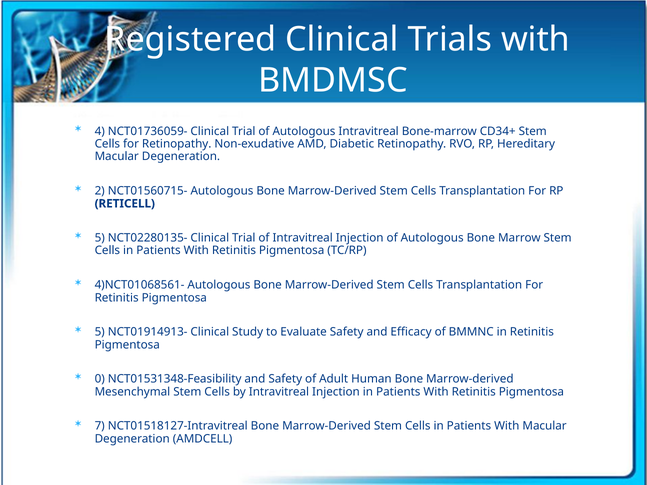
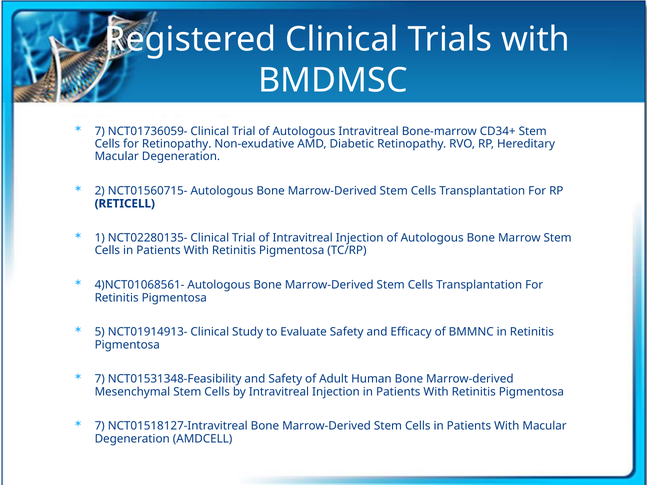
4 at (100, 131): 4 -> 7
5 at (100, 238): 5 -> 1
0 at (100, 379): 0 -> 7
